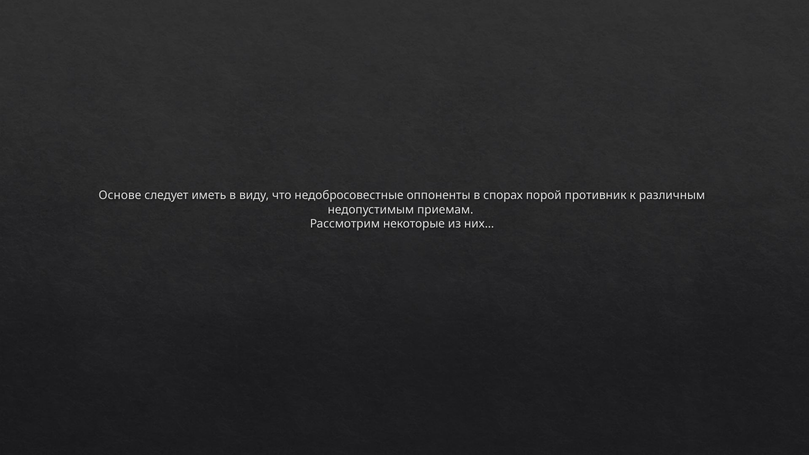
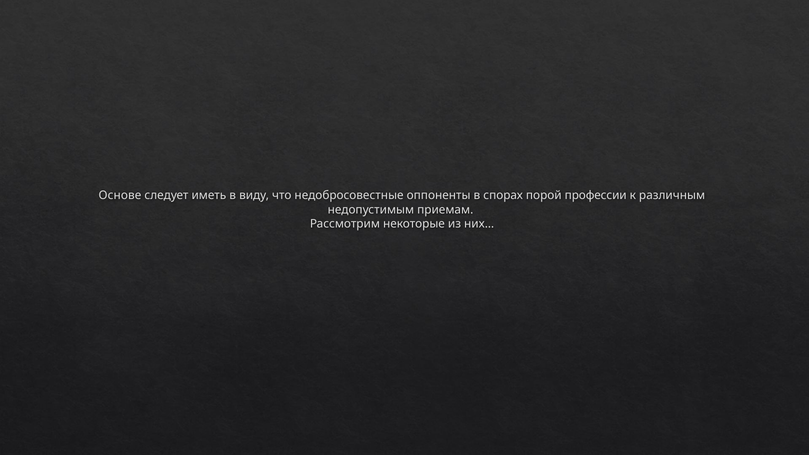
противник: противник -> профессии
